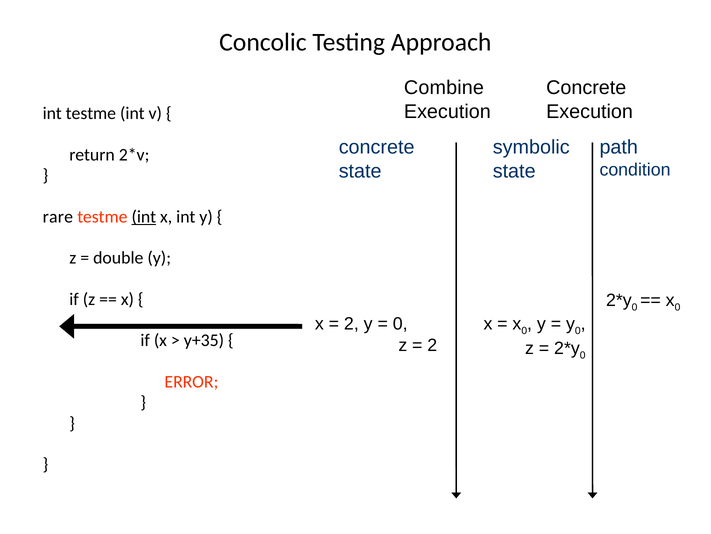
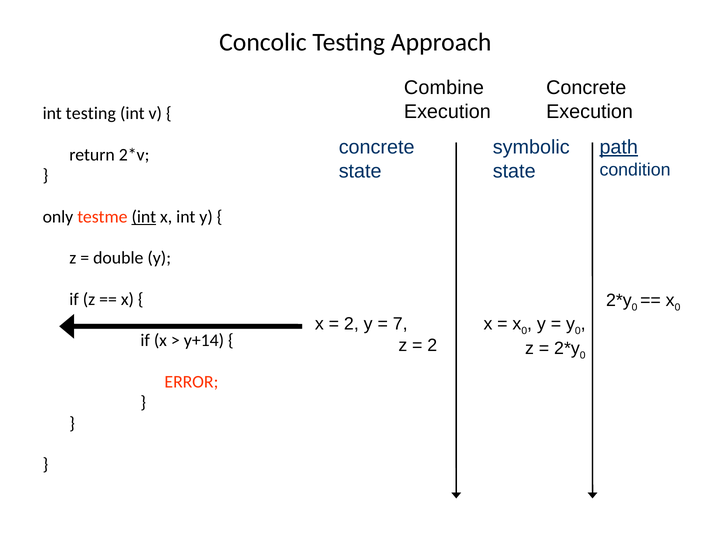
int testme: testme -> testing
path underline: none -> present
rare: rare -> only
0 at (400, 323): 0 -> 7
y+35: y+35 -> y+14
